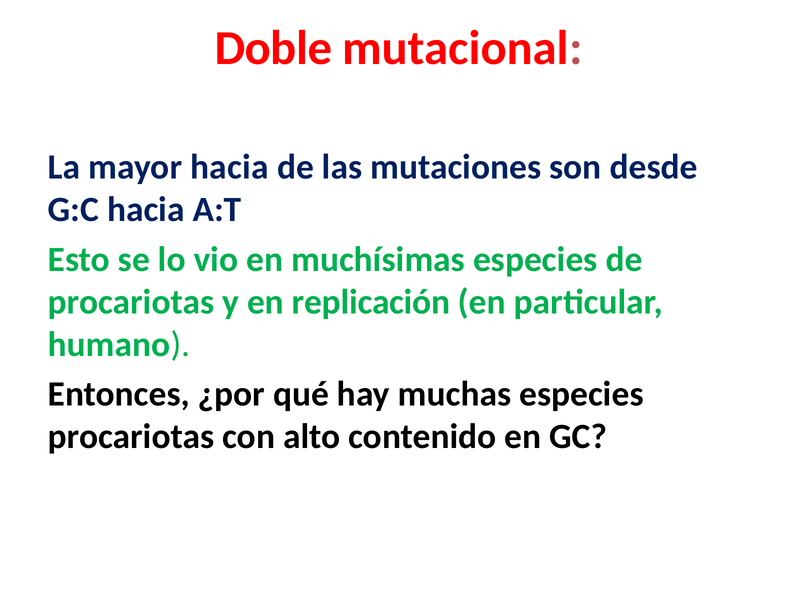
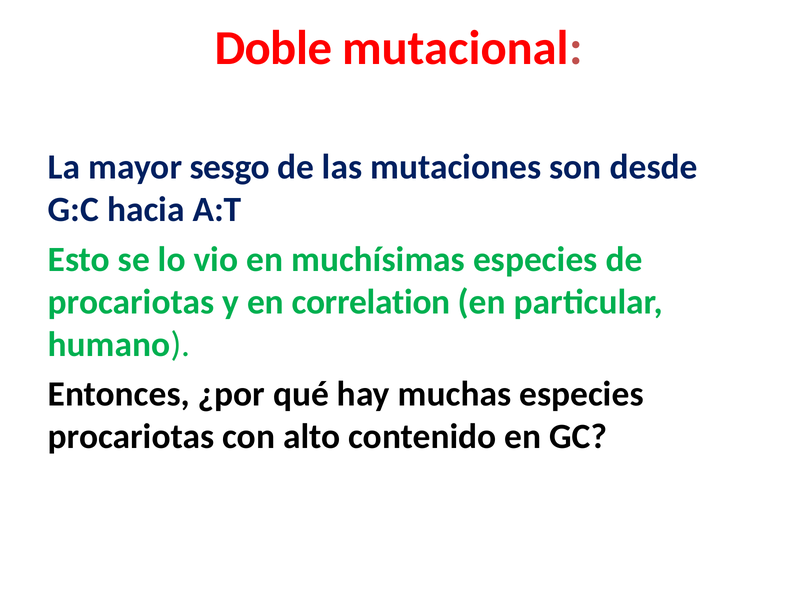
mayor hacia: hacia -> sesgo
replicación: replicación -> correlation
